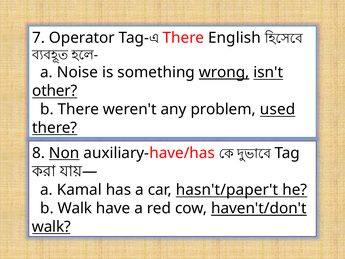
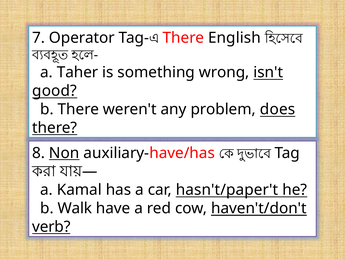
Noise: Noise -> Taher
wrong underline: present -> none
other: other -> good
used: used -> does
walk at (51, 226): walk -> verb
